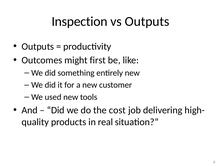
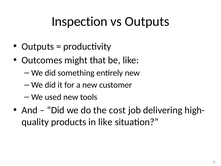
first: first -> that
in real: real -> like
